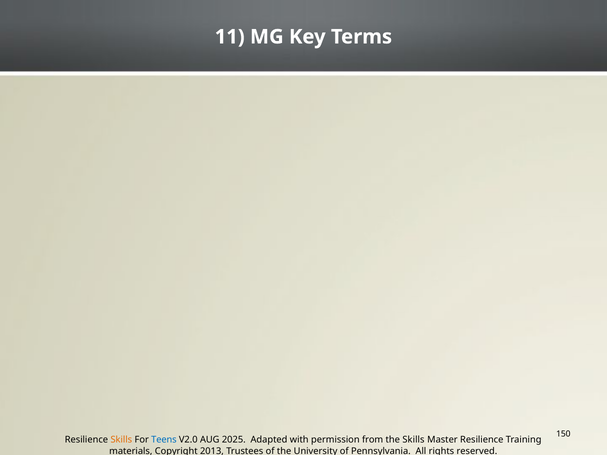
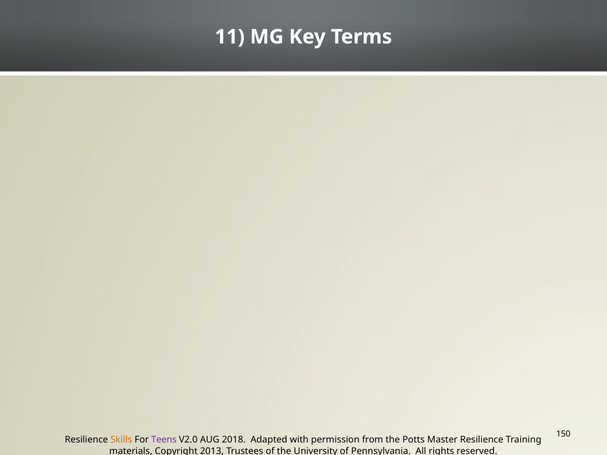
Teens colour: blue -> purple
2025: 2025 -> 2018
the Skills: Skills -> Potts
